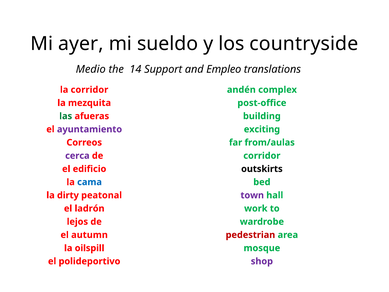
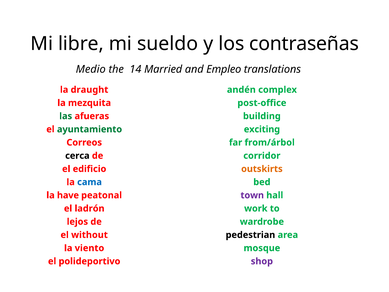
ayer: ayer -> libre
countryside: countryside -> contraseñas
Support: Support -> Married
la corridor: corridor -> draught
ayuntamiento colour: purple -> green
from/aulas: from/aulas -> from/árbol
cerca colour: purple -> black
outskirts colour: black -> orange
dirty: dirty -> have
autumn: autumn -> without
pedestrian colour: red -> black
oilspill: oilspill -> viento
